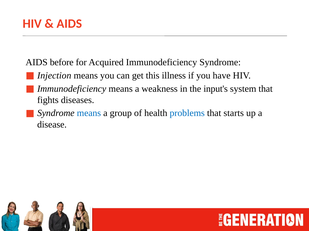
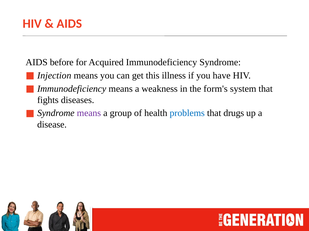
input's: input's -> form's
means at (89, 113) colour: blue -> purple
starts: starts -> drugs
